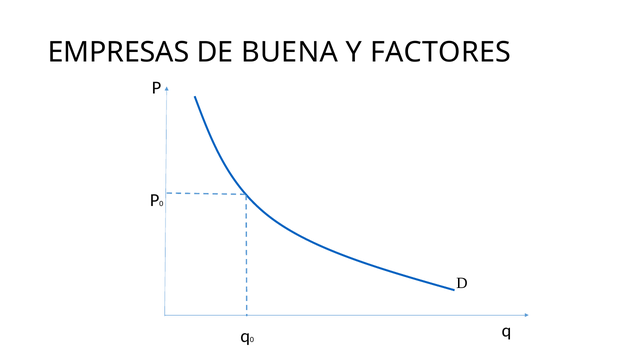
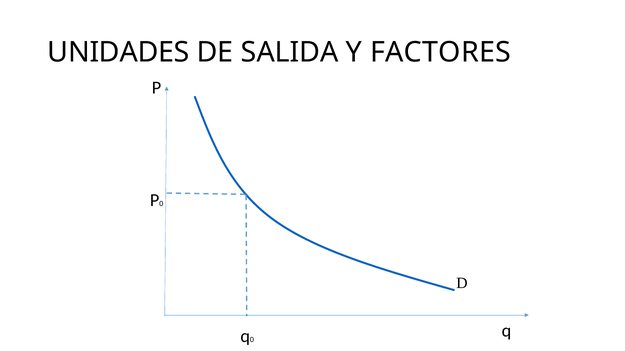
EMPRESAS: EMPRESAS -> UNIDADES
BUENA: BUENA -> SALIDA
